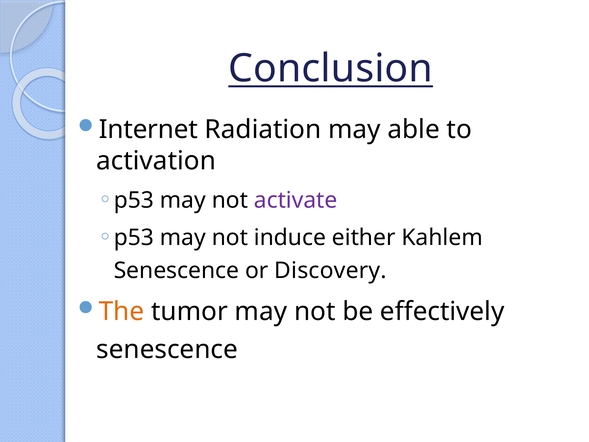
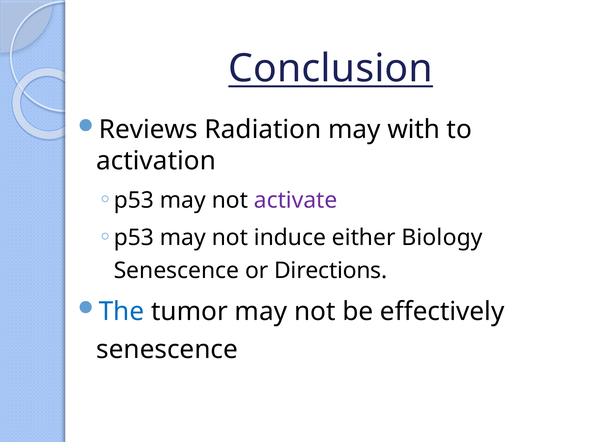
Internet: Internet -> Reviews
able: able -> with
Kahlem: Kahlem -> Biology
Discovery: Discovery -> Directions
The colour: orange -> blue
